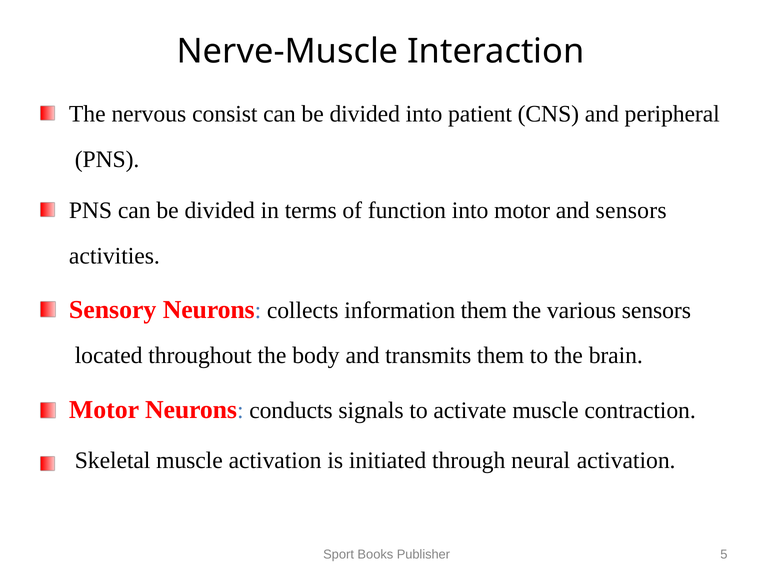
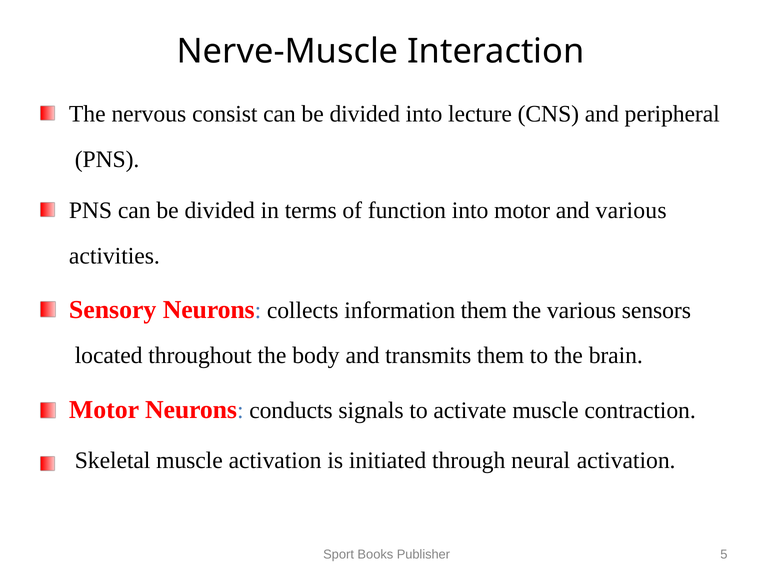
patient: patient -> lecture
and sensors: sensors -> various
